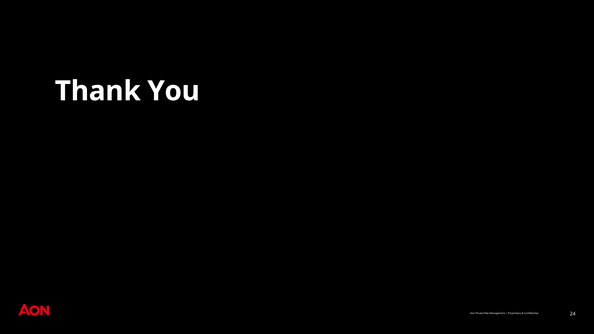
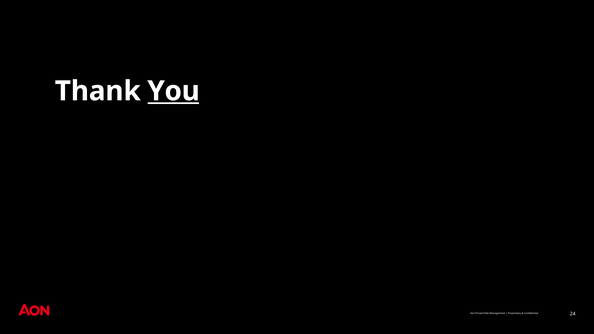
You underline: none -> present
